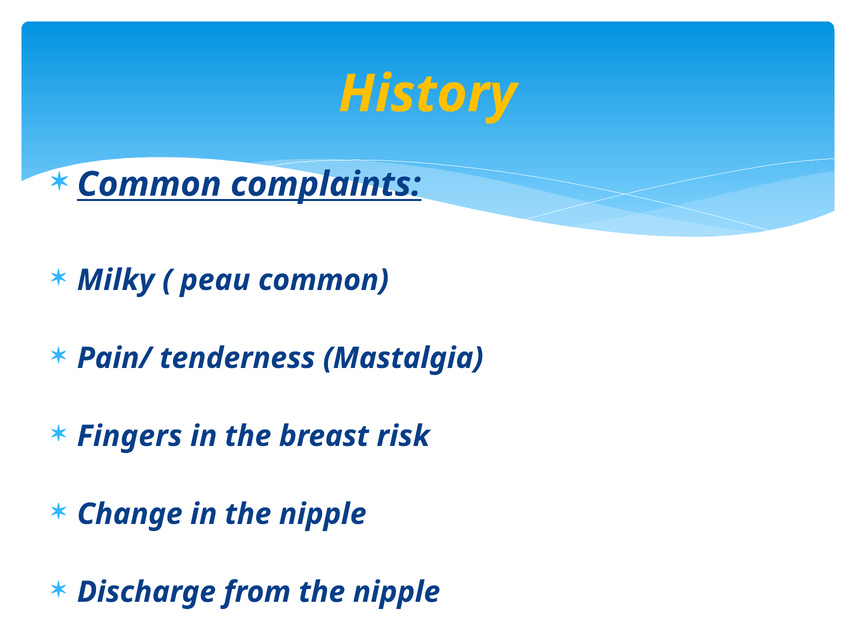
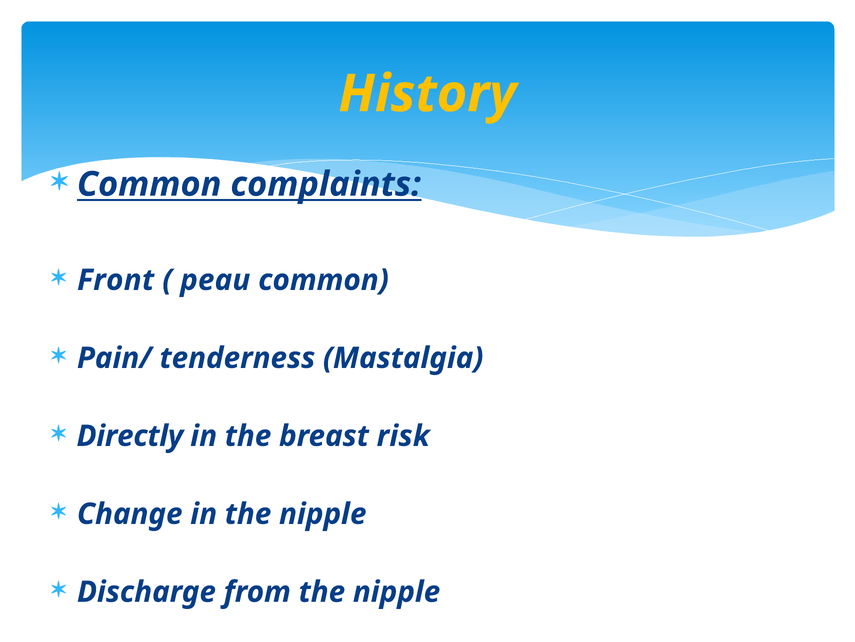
Milky: Milky -> Front
Fingers: Fingers -> Directly
